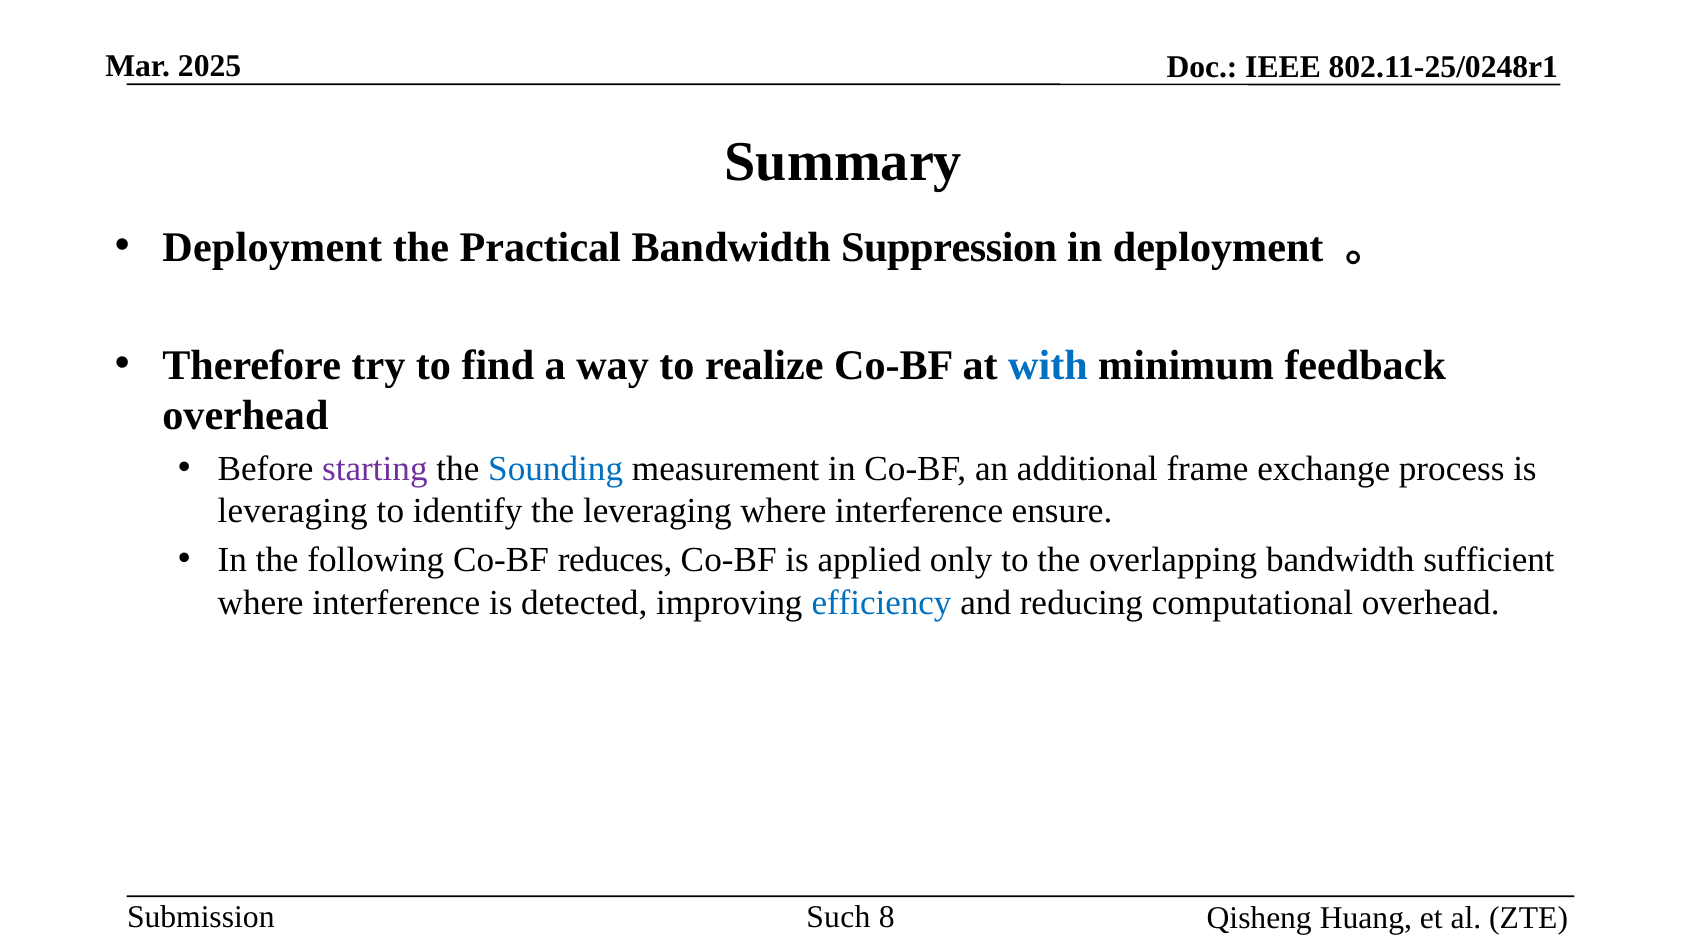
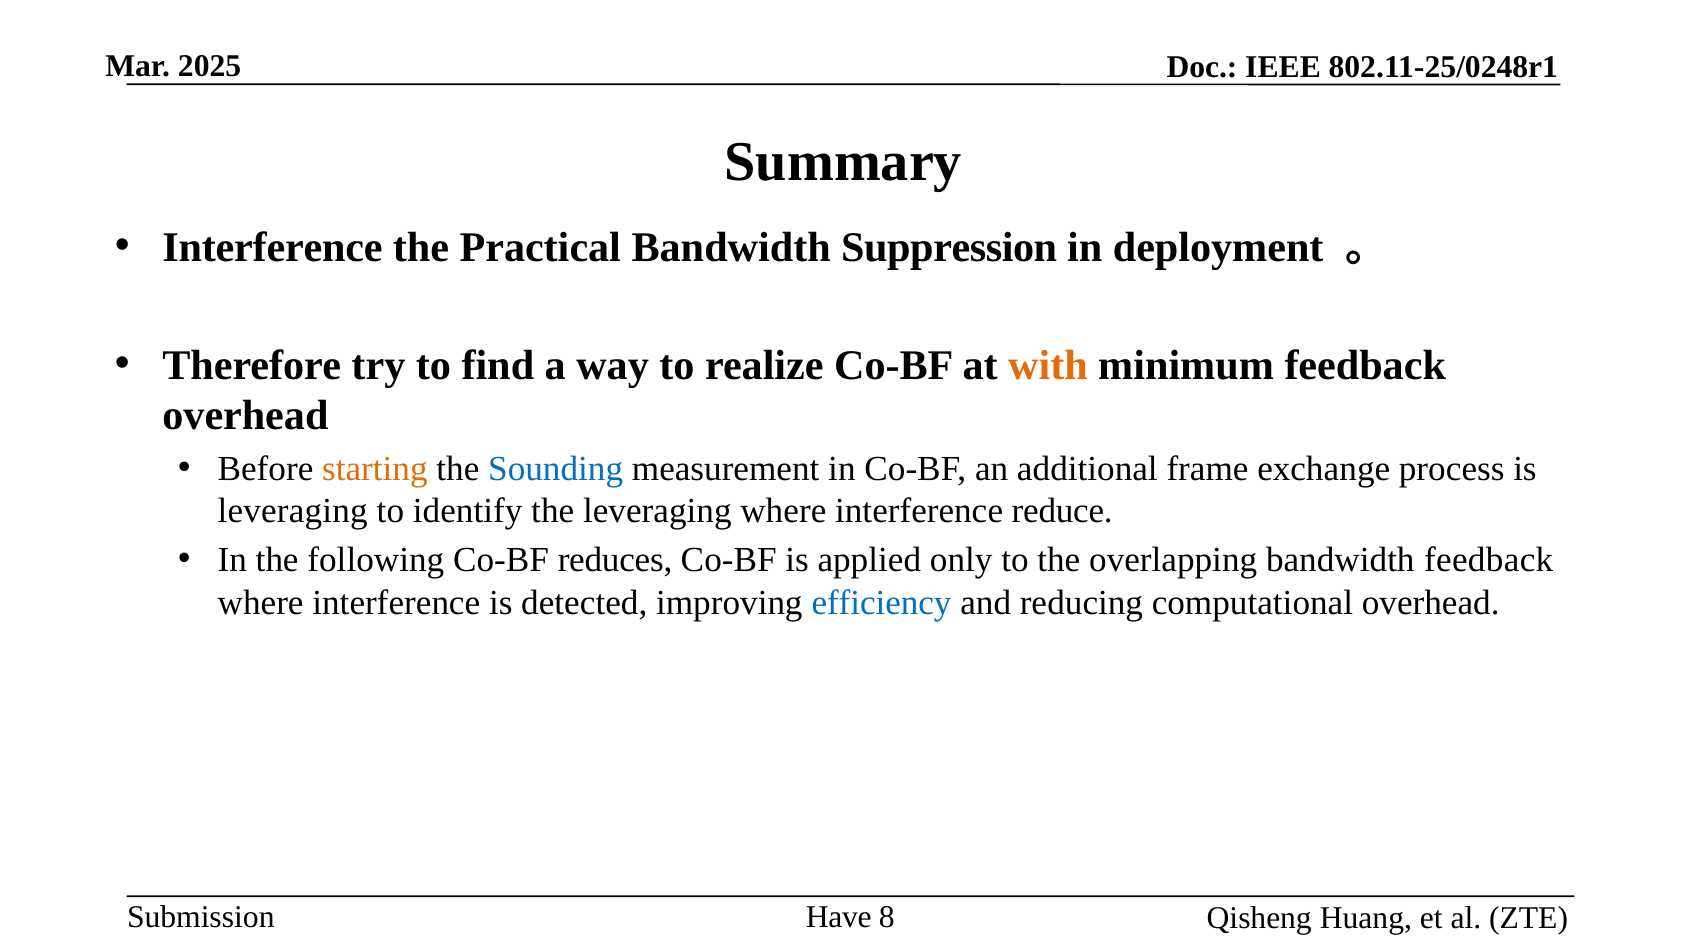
Deployment at (272, 247): Deployment -> Interference
with colour: blue -> orange
starting colour: purple -> orange
ensure: ensure -> reduce
bandwidth sufficient: sufficient -> feedback
Such: Such -> Have
